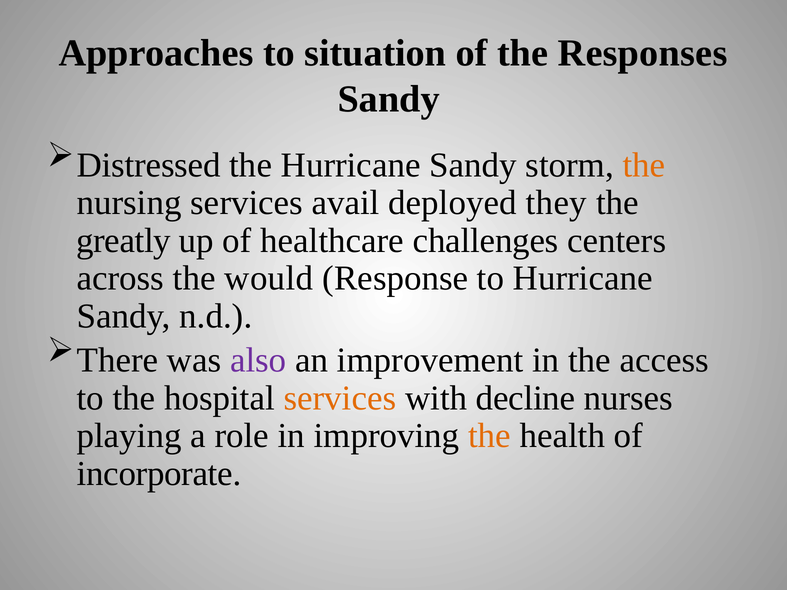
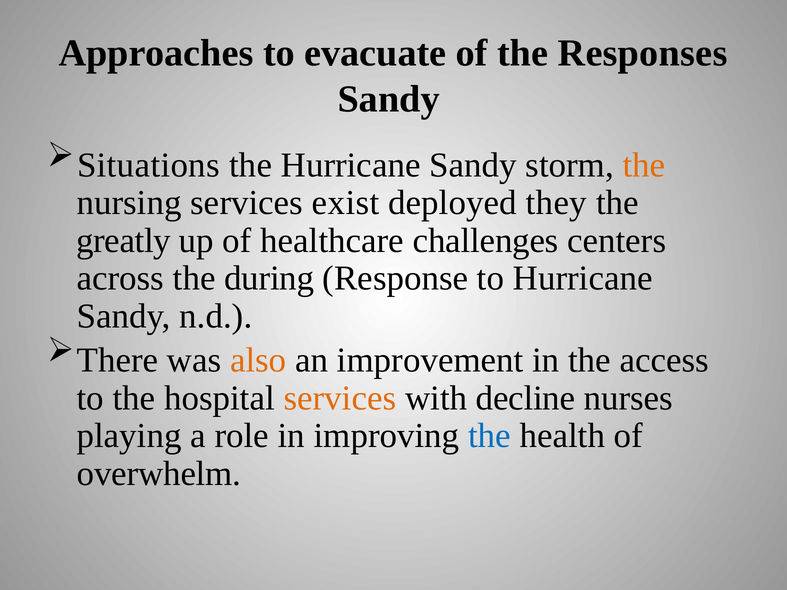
situation: situation -> evacuate
Distressed: Distressed -> Situations
avail: avail -> exist
would: would -> during
also colour: purple -> orange
the at (490, 436) colour: orange -> blue
incorporate: incorporate -> overwhelm
